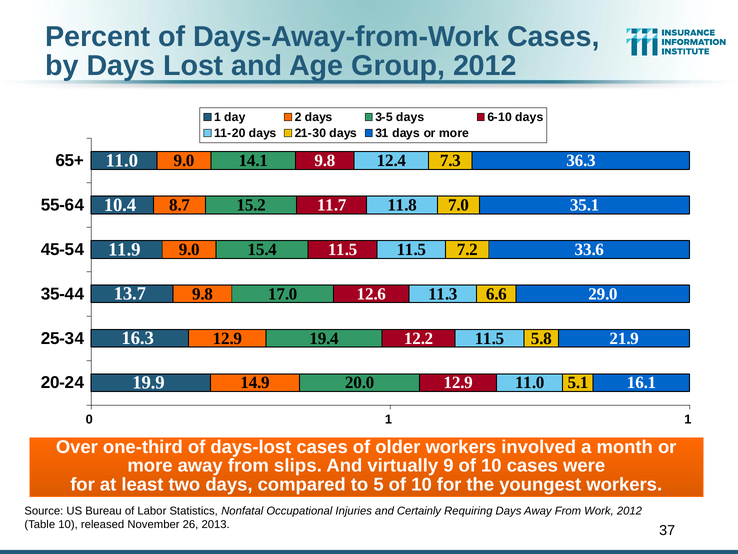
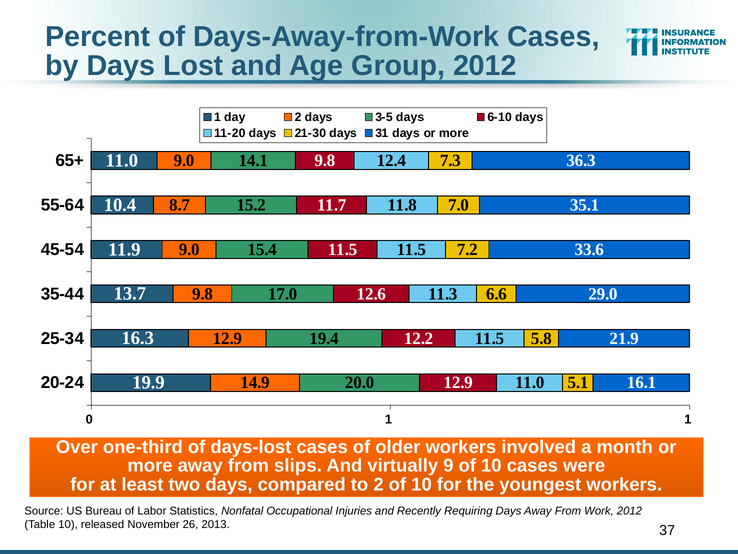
to 5: 5 -> 2
Certainly: Certainly -> Recently
